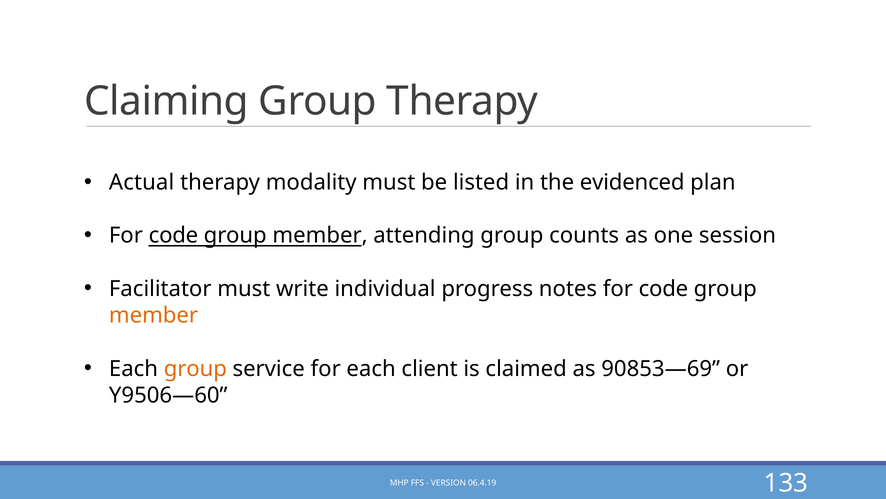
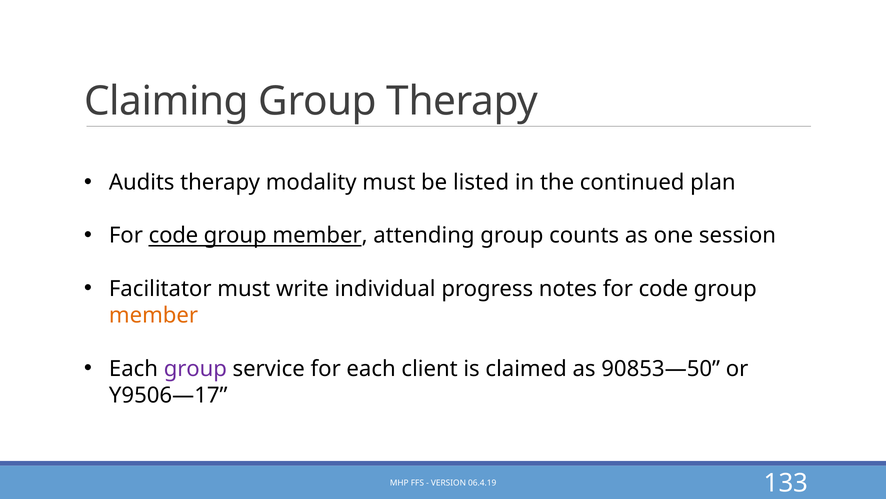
Actual: Actual -> Audits
evidenced: evidenced -> continued
group at (195, 368) colour: orange -> purple
90853—69: 90853—69 -> 90853—50
Y9506—60: Y9506—60 -> Y9506—17
